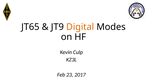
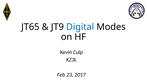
Digital colour: orange -> blue
